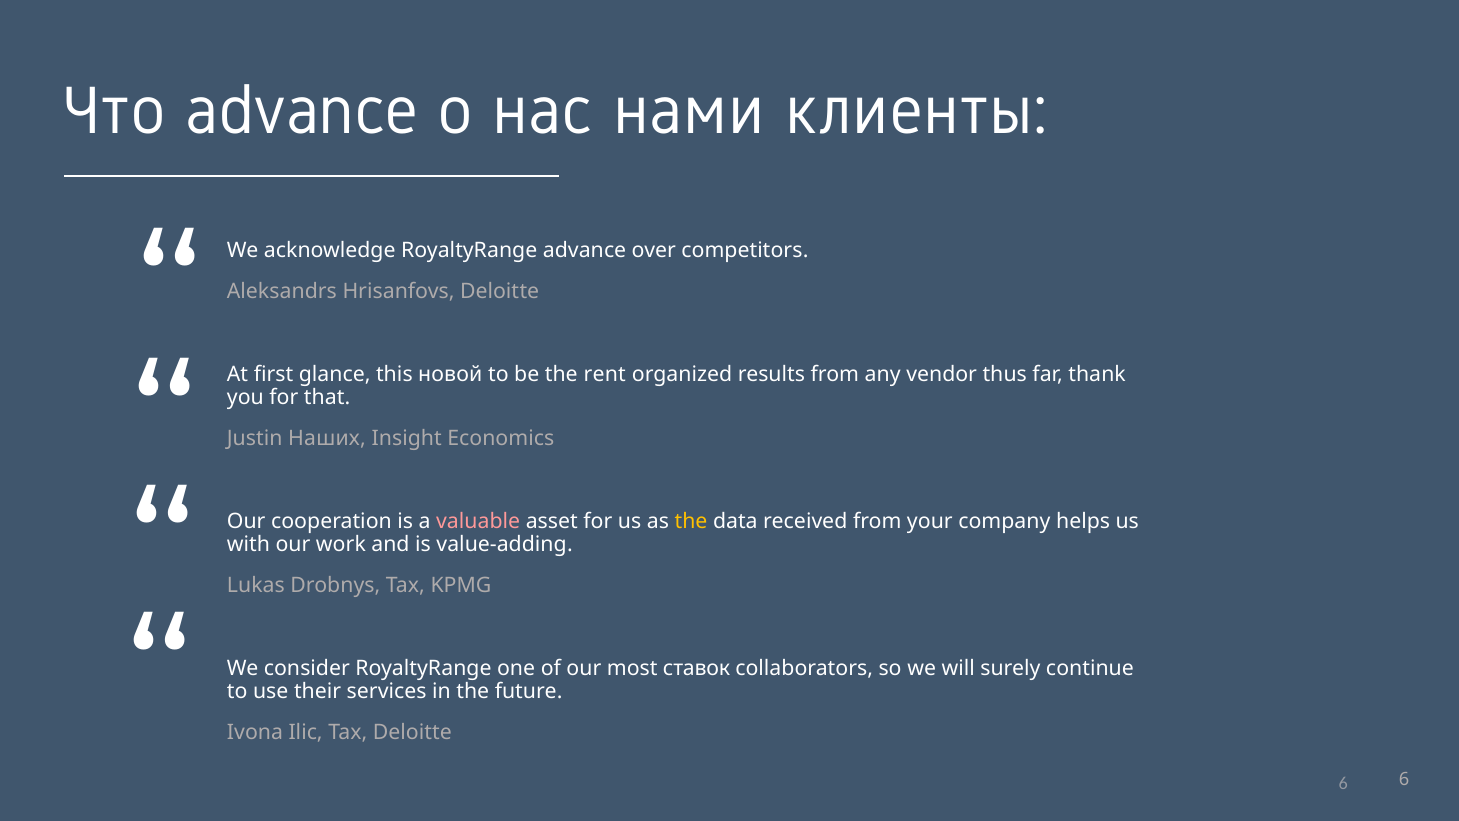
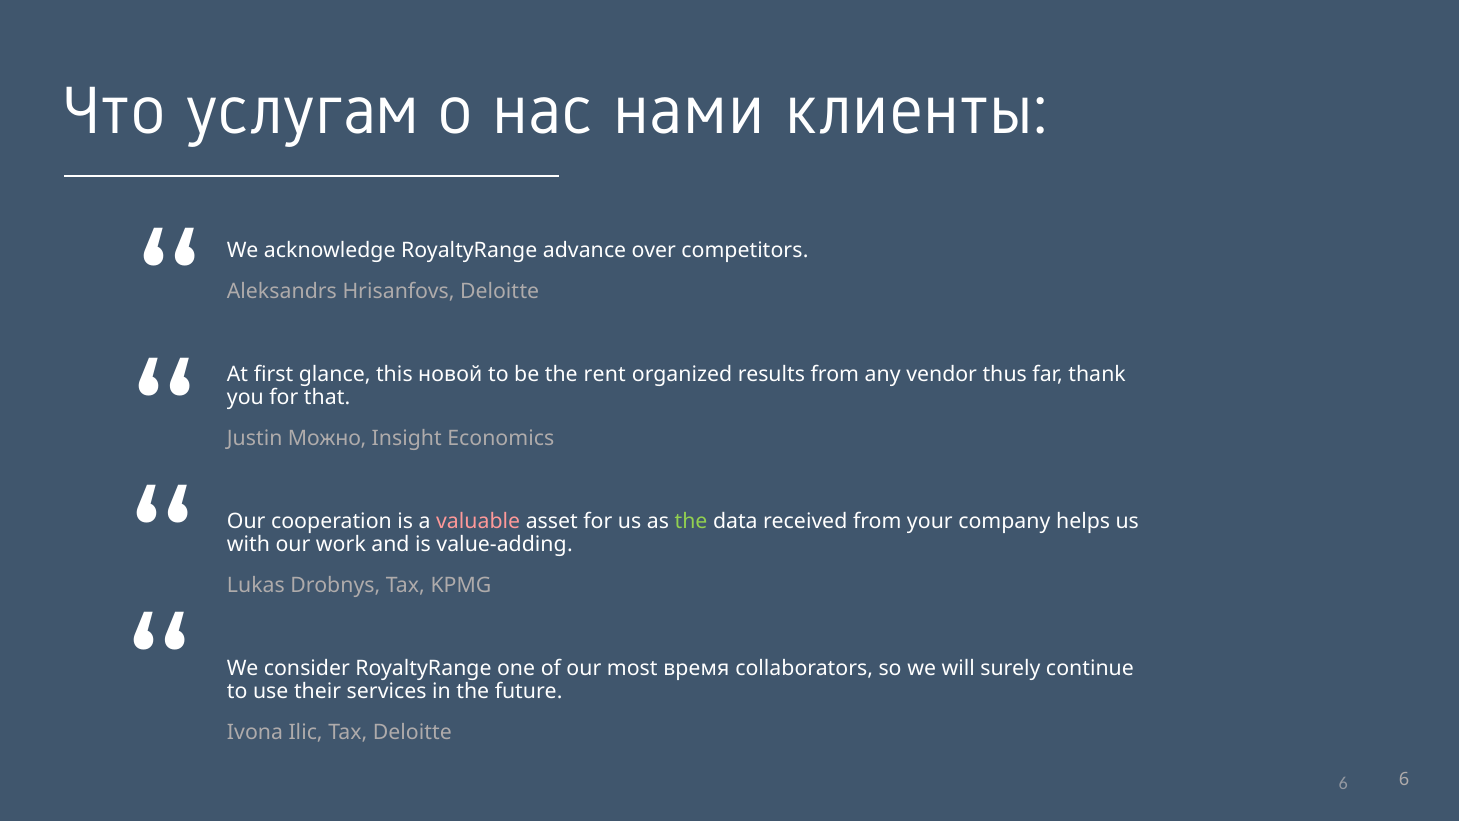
Что advance: advance -> услугам
Наших: Наших -> Можно
the at (691, 521) colour: yellow -> light green
ставок: ставок -> время
